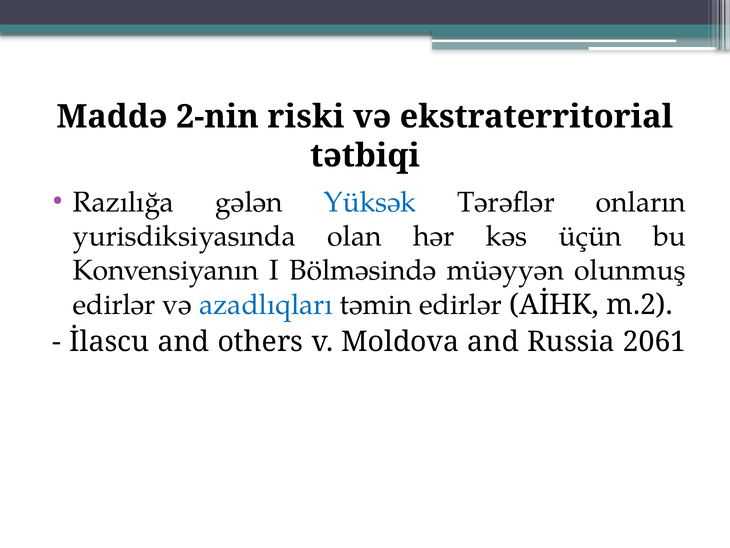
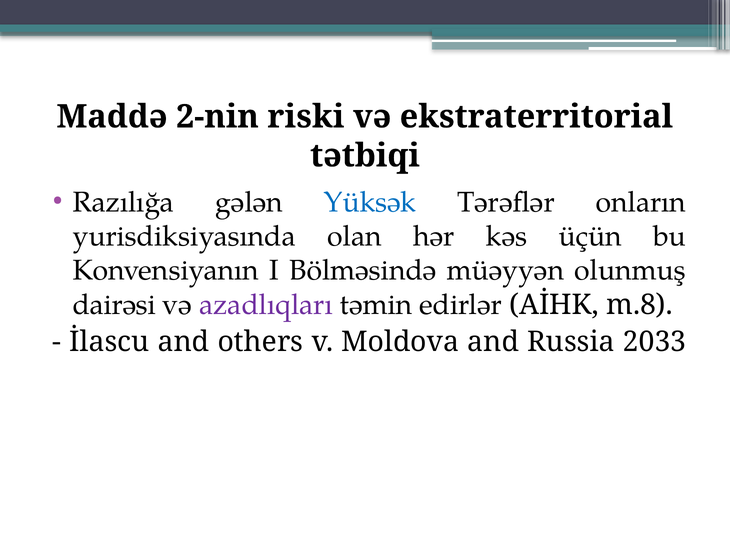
edirlər at (114, 304): edirlər -> dairəsi
azadlıqları colour: blue -> purple
m.2: m.2 -> m.8
2061: 2061 -> 2033
